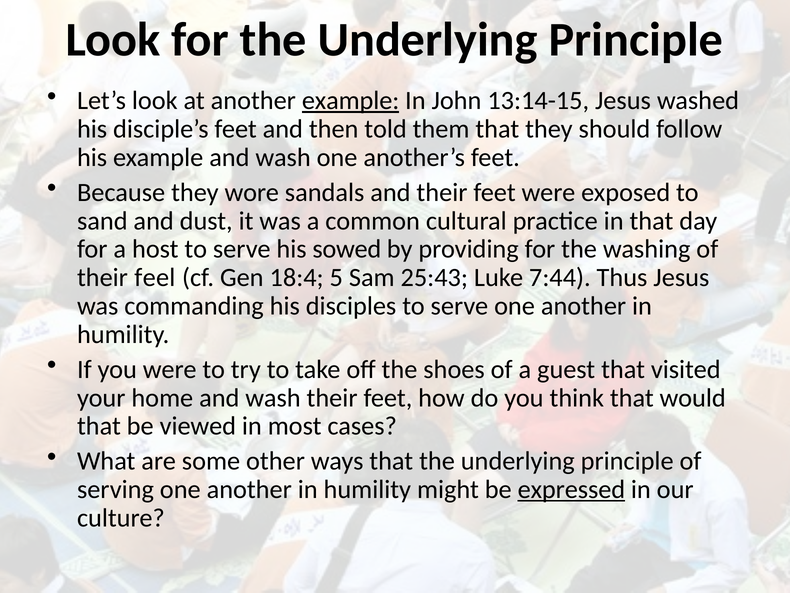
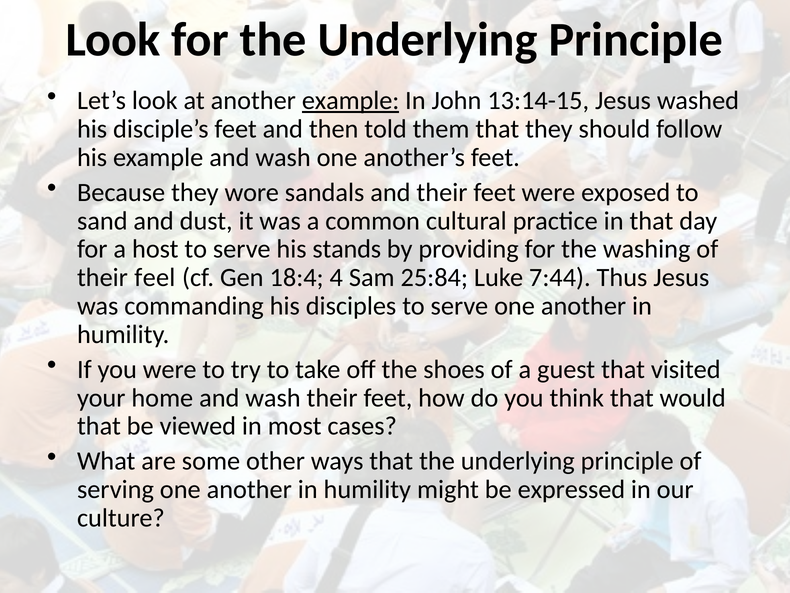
sowed: sowed -> stands
5: 5 -> 4
25:43: 25:43 -> 25:84
expressed underline: present -> none
